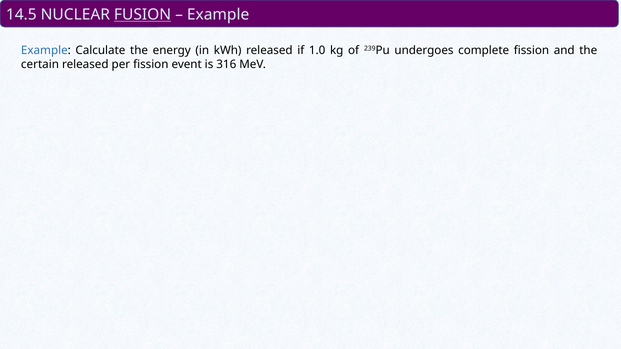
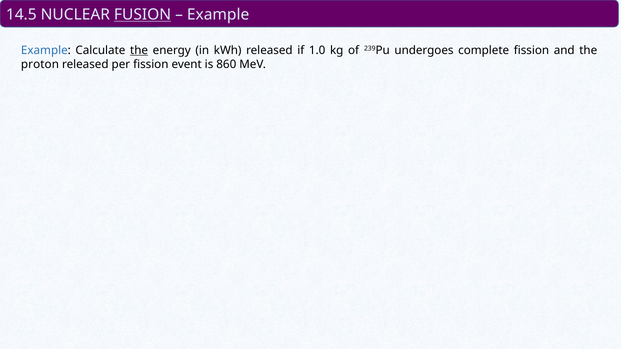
the at (139, 50) underline: none -> present
certain: certain -> proton
316: 316 -> 860
